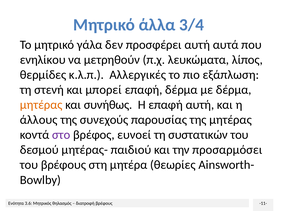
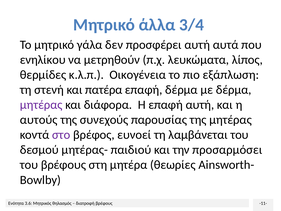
Αλλεργικές: Αλλεργικές -> Οικογένεια
μπορεί: μπορεί -> πατέρα
μητέρας at (41, 105) colour: orange -> purple
συνήθως: συνήθως -> διάφορα
άλλους: άλλους -> αυτούς
συστατικών: συστατικών -> λαμβάνεται
